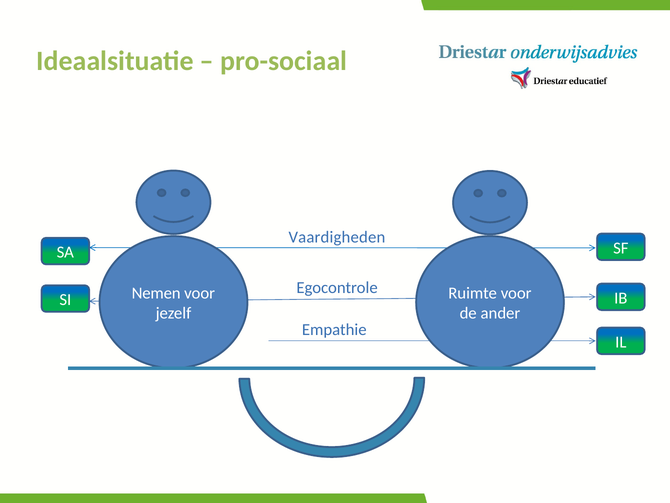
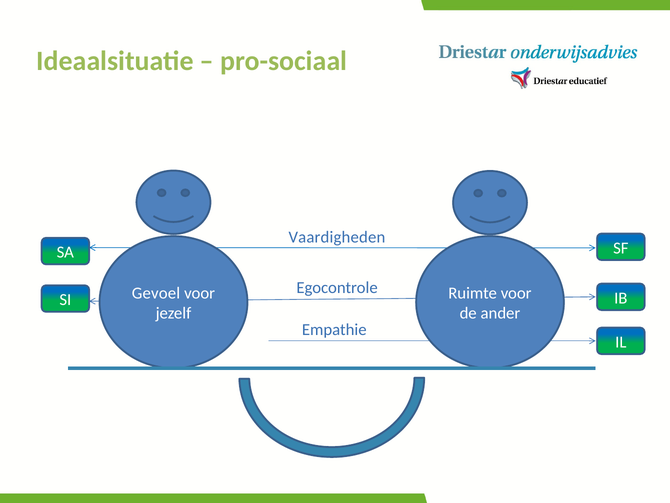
Nemen: Nemen -> Gevoel
